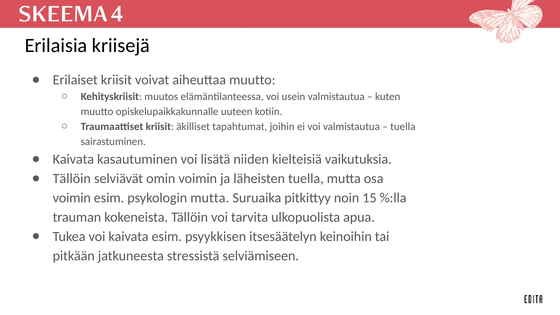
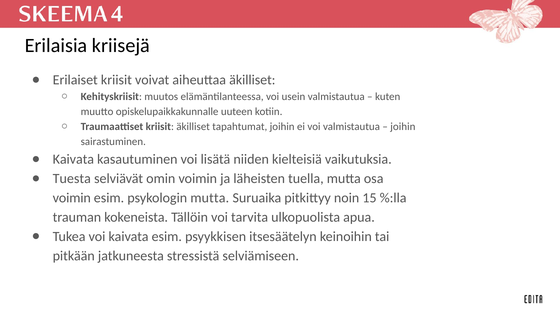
aiheuttaa muutto: muutto -> äkilliset
tuella at (403, 127): tuella -> joihin
Tällöin at (72, 179): Tällöin -> Tuesta
